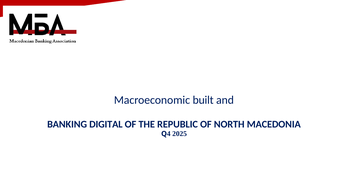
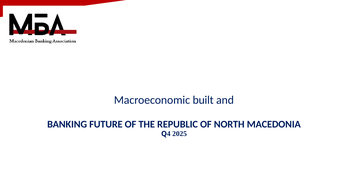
DIGITAL: DIGITAL -> FUTURE
